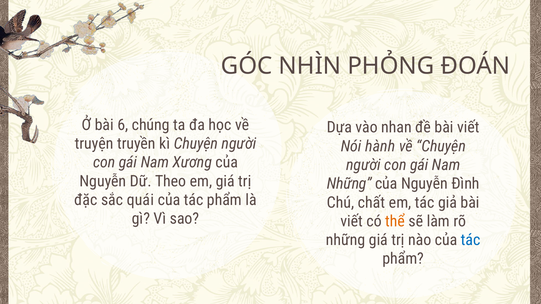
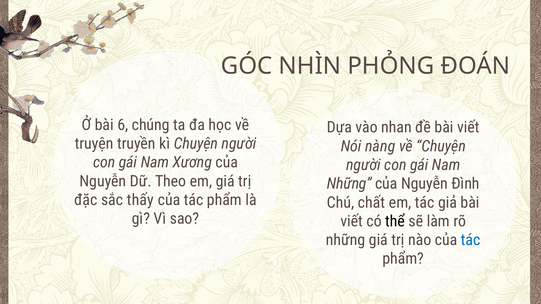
hành: hành -> nàng
quái: quái -> thấy
thể colour: orange -> black
